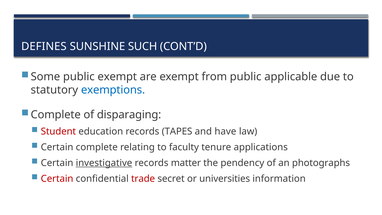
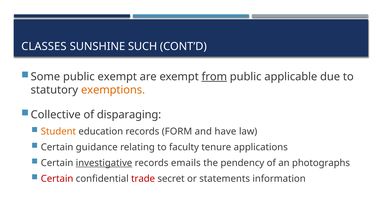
DEFINES: DEFINES -> CLASSES
from underline: none -> present
exemptions colour: blue -> orange
Complete at (56, 115): Complete -> Collective
Student colour: red -> orange
TAPES: TAPES -> FORM
Certain complete: complete -> guidance
matter: matter -> emails
universities: universities -> statements
